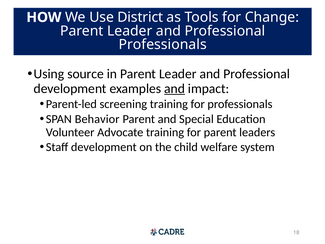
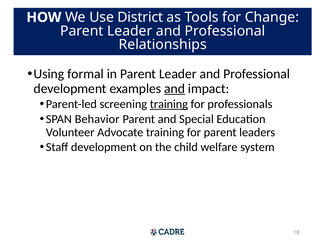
Professionals at (163, 45): Professionals -> Relationships
source: source -> formal
training at (169, 104) underline: none -> present
